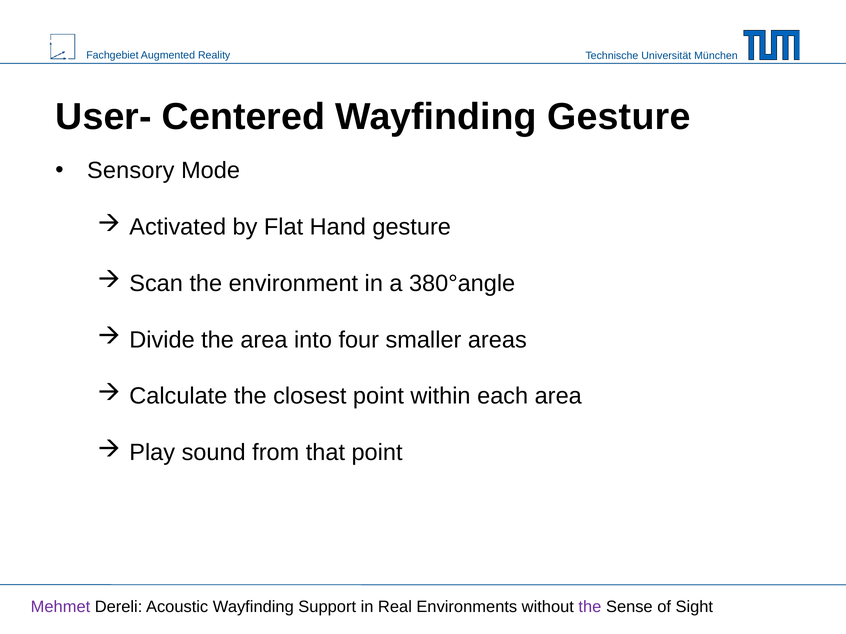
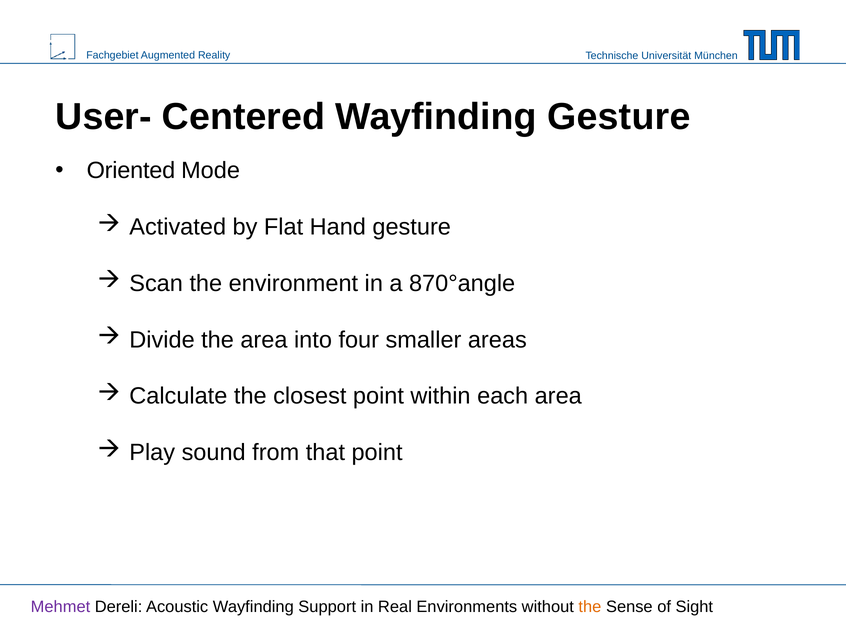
Sensory: Sensory -> Oriented
380°angle: 380°angle -> 870°angle
the at (590, 607) colour: purple -> orange
